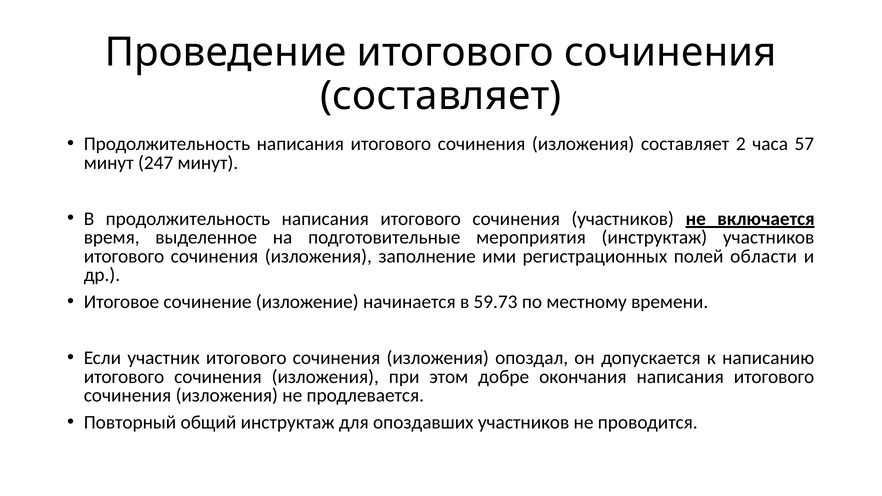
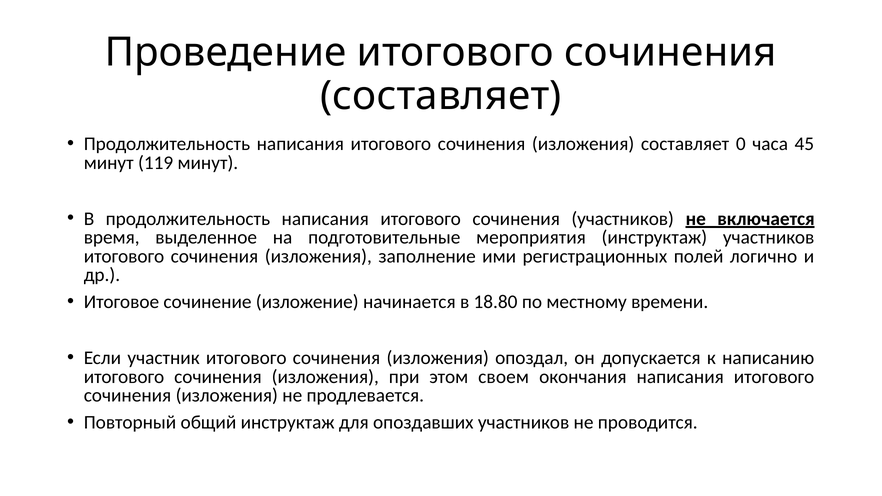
2: 2 -> 0
57: 57 -> 45
247: 247 -> 119
области: области -> логично
59.73: 59.73 -> 18.80
добре: добре -> своем
